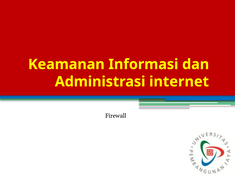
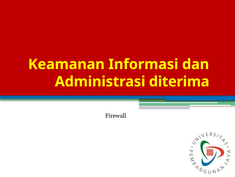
internet: internet -> diterima
